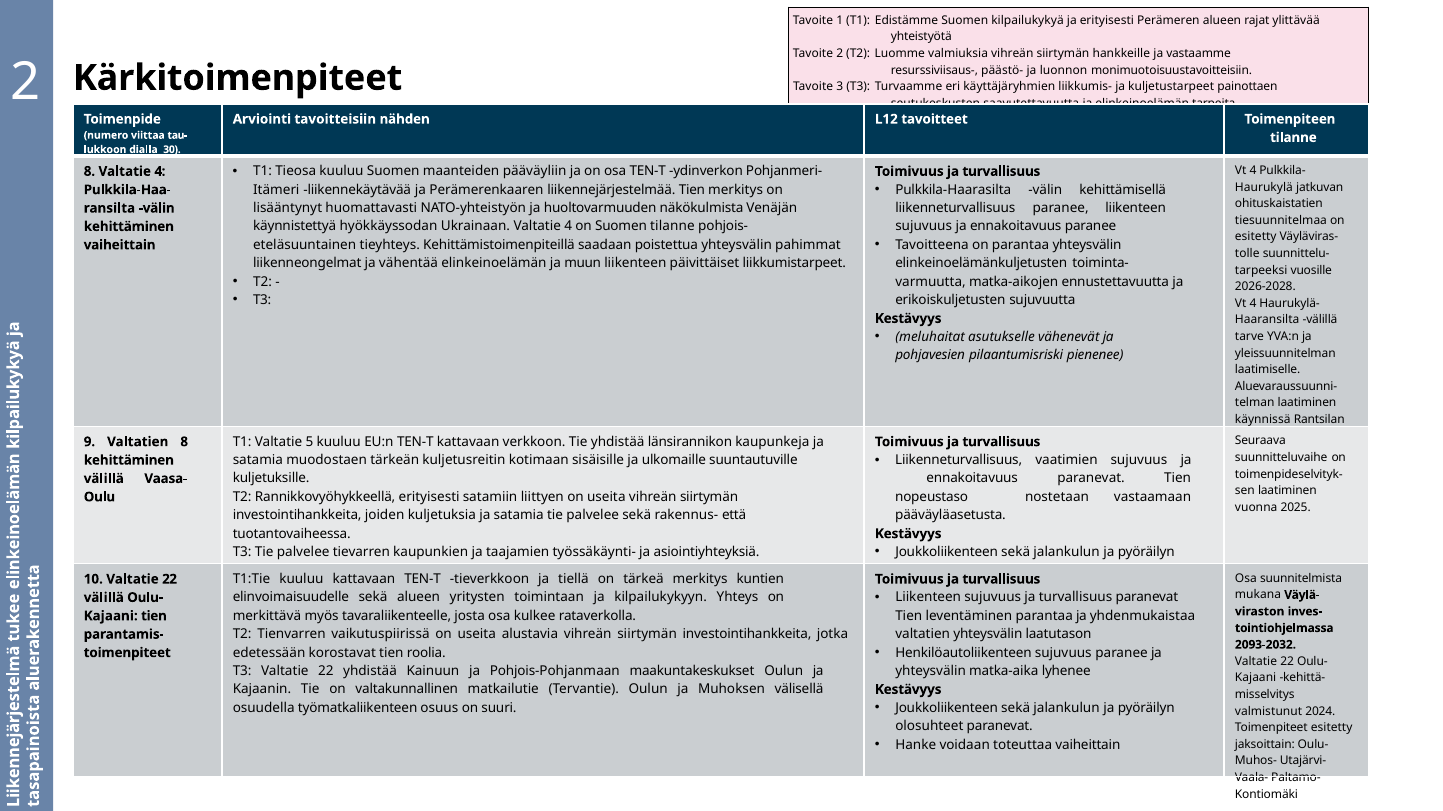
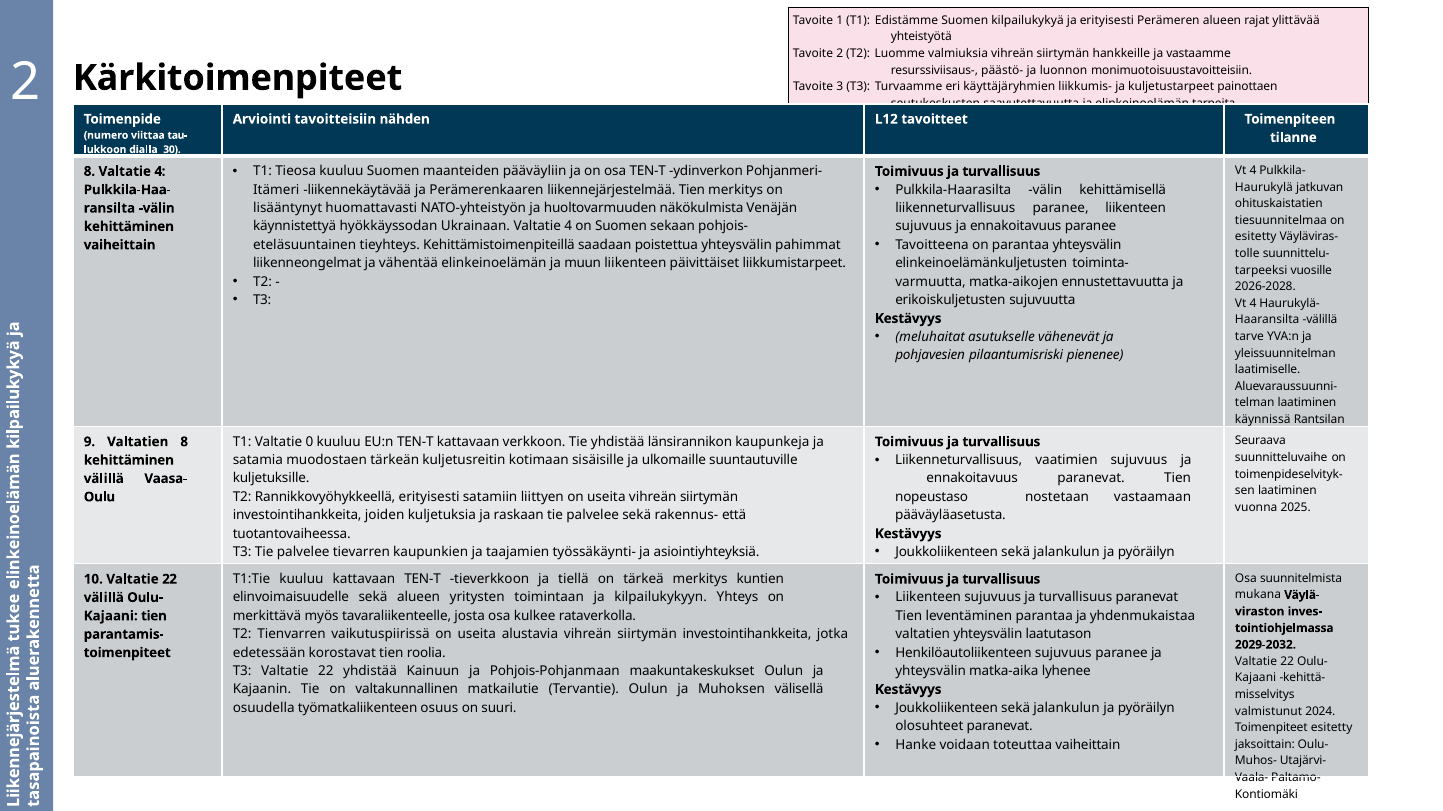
Suomen tilanne: tilanne -> sekaan
5: 5 -> 0
kuljetuksia ja satamia: satamia -> raskaan
2093-2032: 2093-2032 -> 2029-2032
